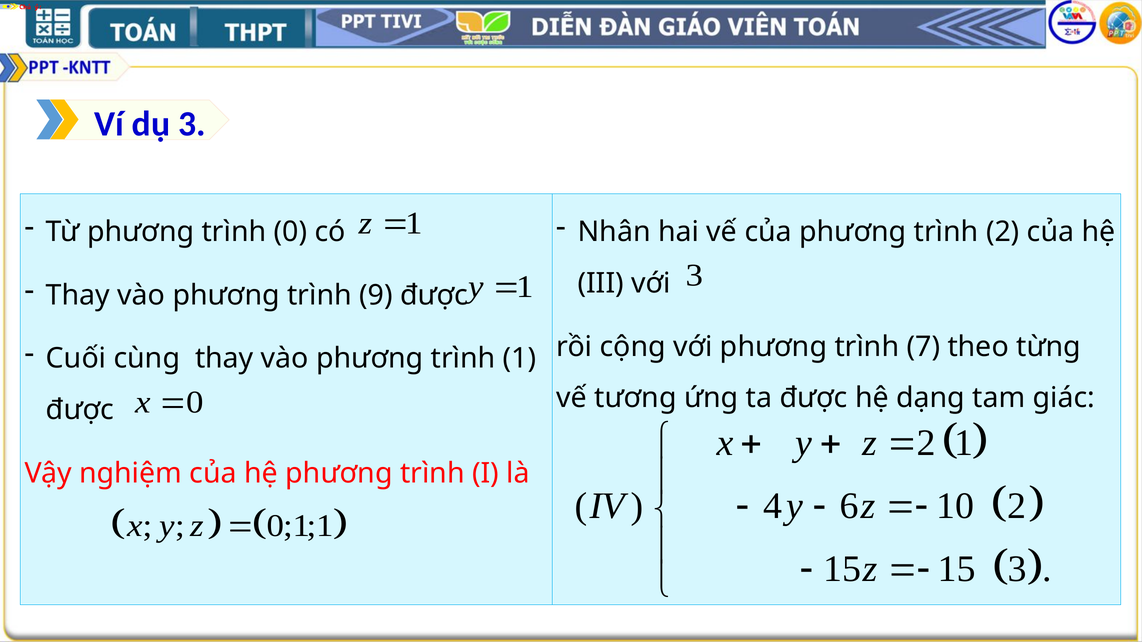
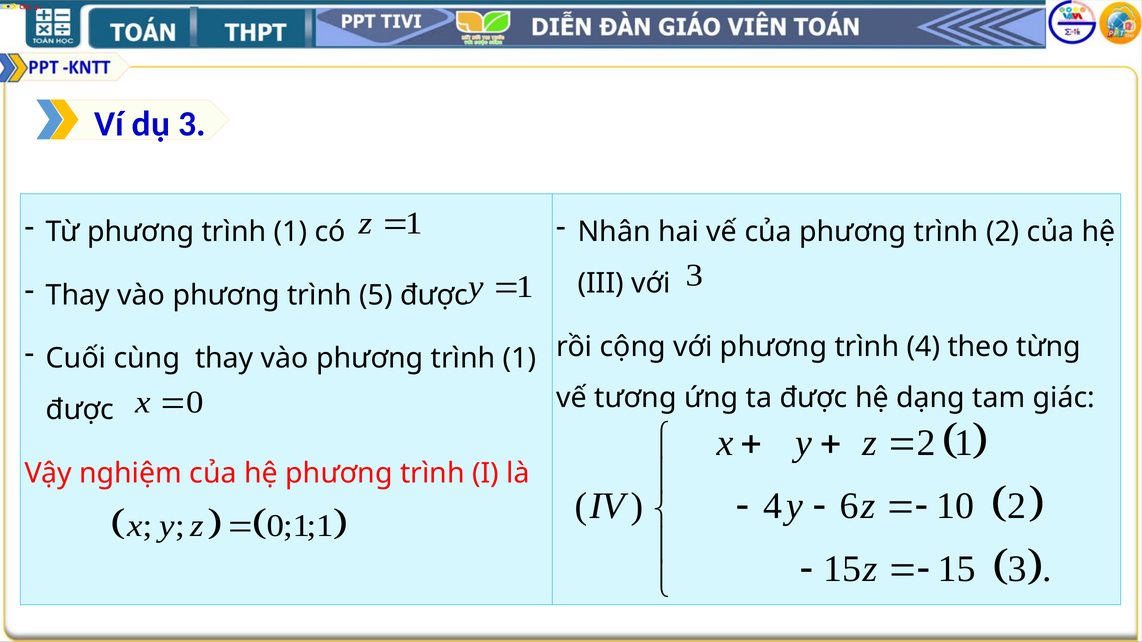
Từ phương trình 0: 0 -> 1
9: 9 -> 5
trình 7: 7 -> 4
